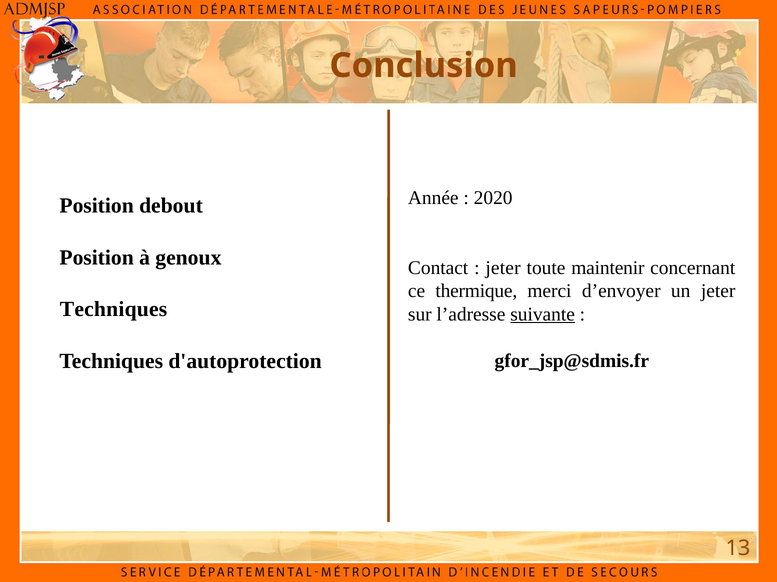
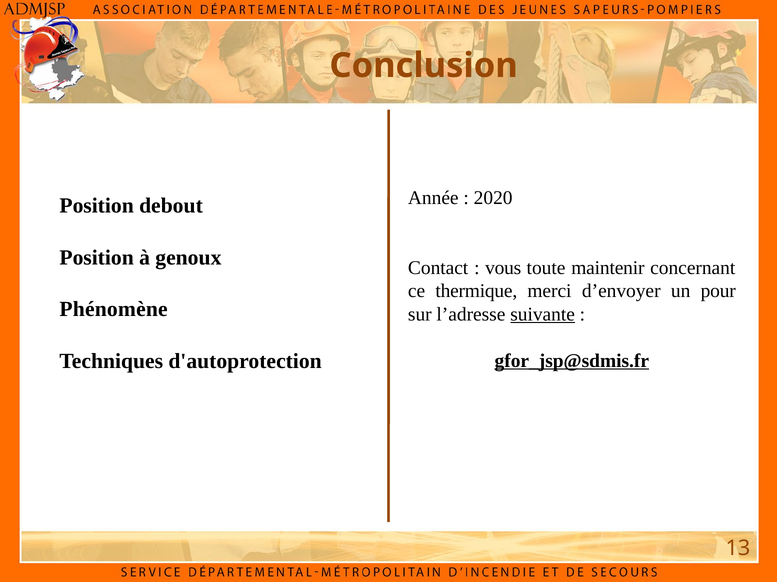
jeter at (503, 268): jeter -> vous
un jeter: jeter -> pour
Techniques at (114, 310): Techniques -> Phénomène
gfor_jsp@sdmis.fr underline: none -> present
